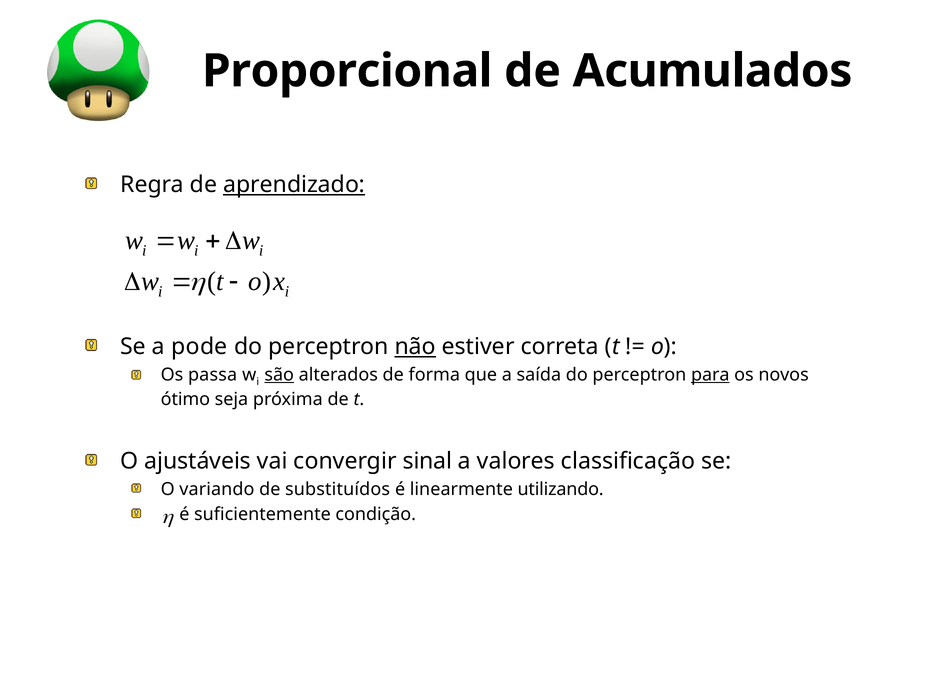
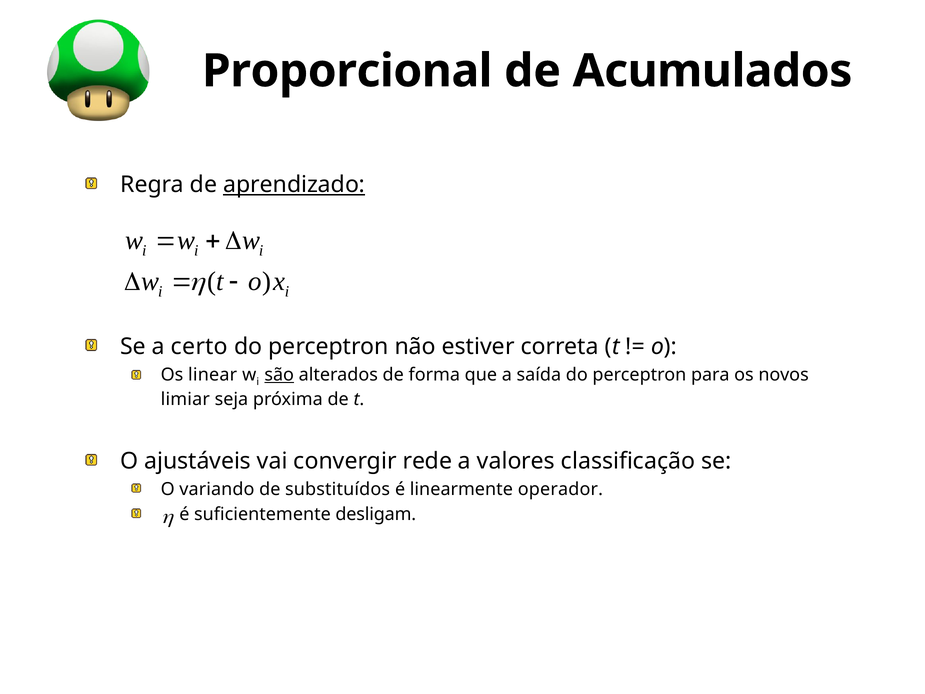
pode: pode -> certo
não underline: present -> none
passa: passa -> linear
para underline: present -> none
ótimo: ótimo -> limiar
sinal: sinal -> rede
utilizando: utilizando -> operador
condição: condição -> desligam
